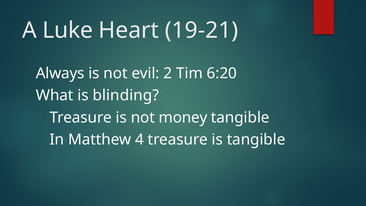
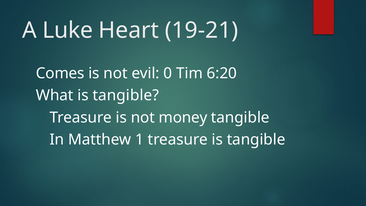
Always: Always -> Comes
2: 2 -> 0
What is blinding: blinding -> tangible
4: 4 -> 1
